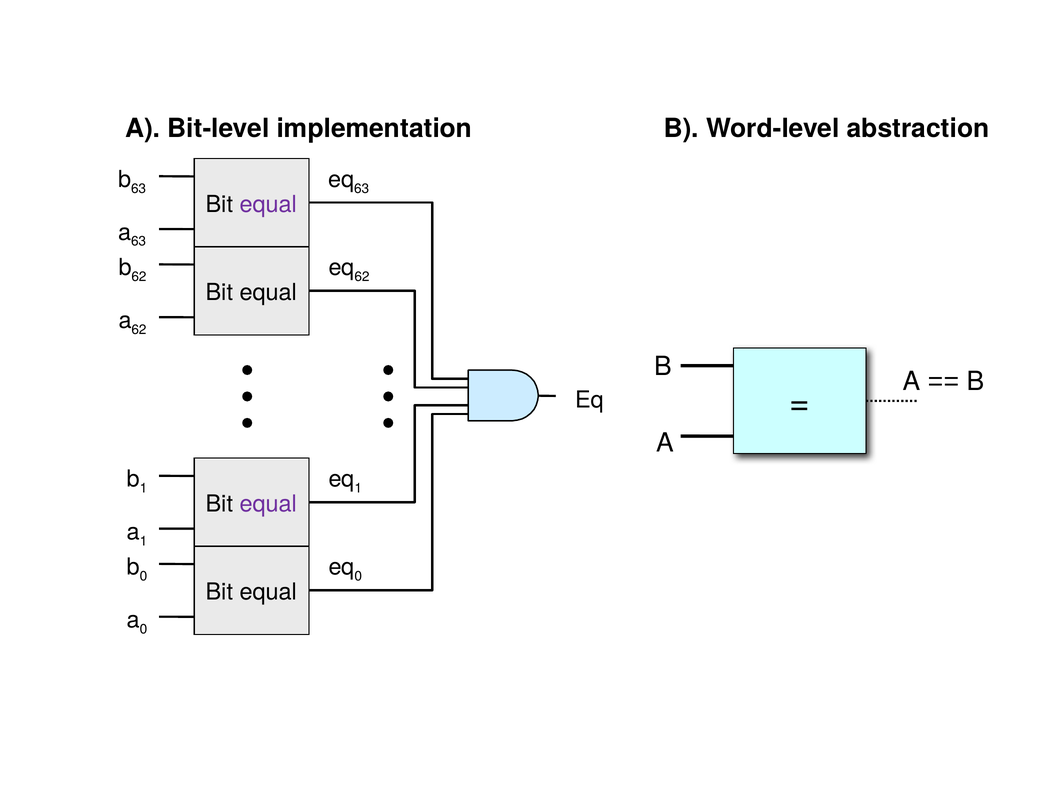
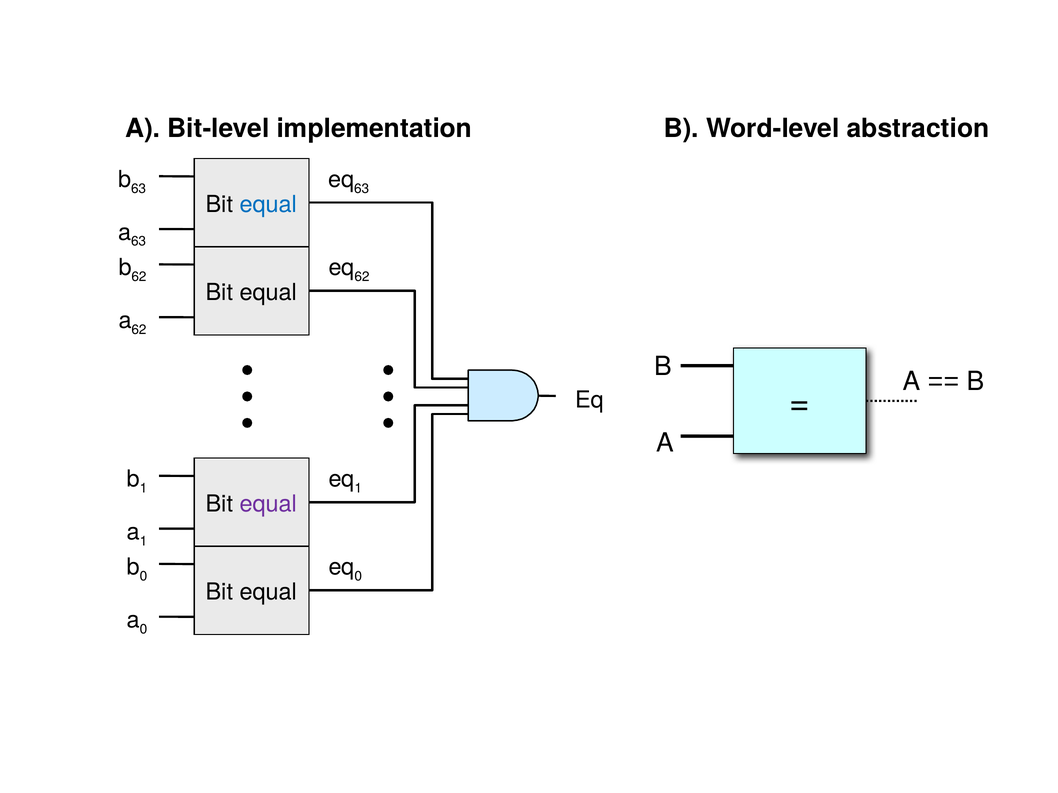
equal at (268, 204) colour: purple -> blue
